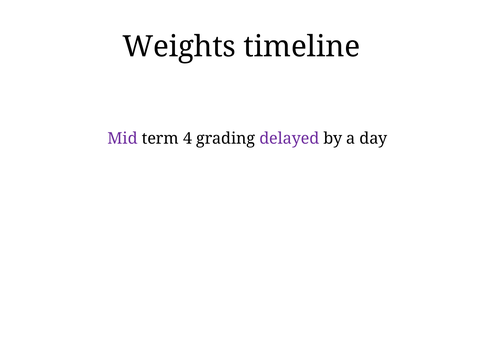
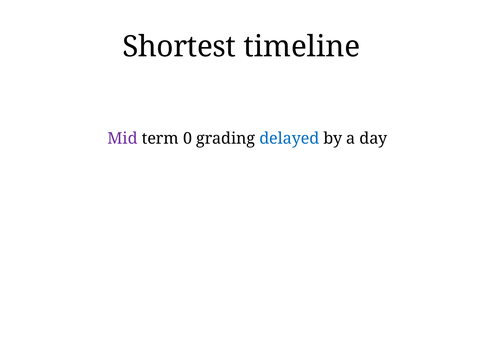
Weights: Weights -> Shortest
4: 4 -> 0
delayed colour: purple -> blue
